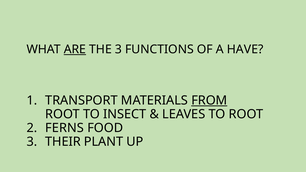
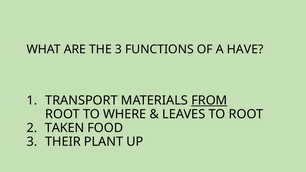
ARE underline: present -> none
INSECT: INSECT -> WHERE
FERNS: FERNS -> TAKEN
